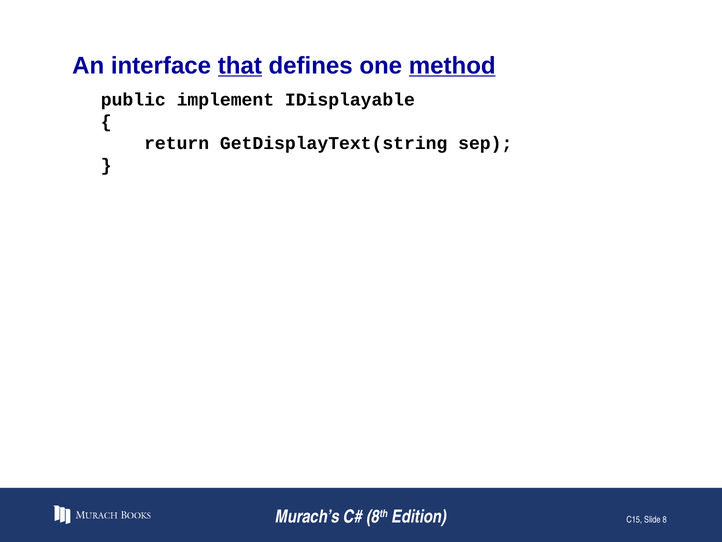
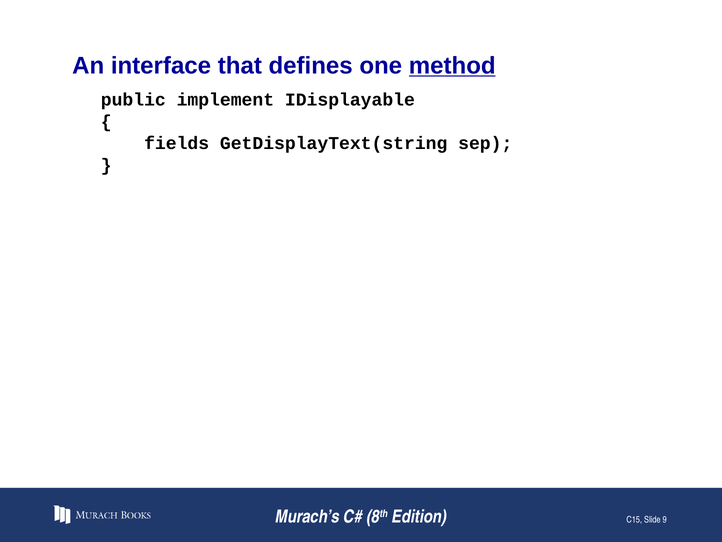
that underline: present -> none
return: return -> fields
8: 8 -> 9
